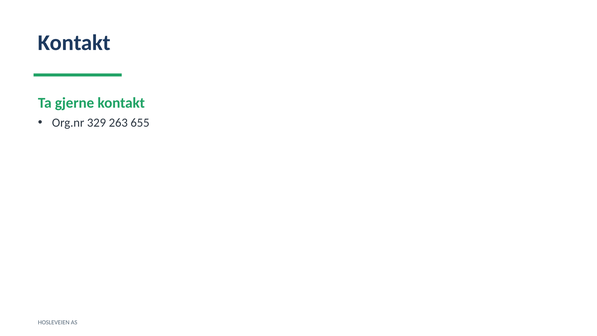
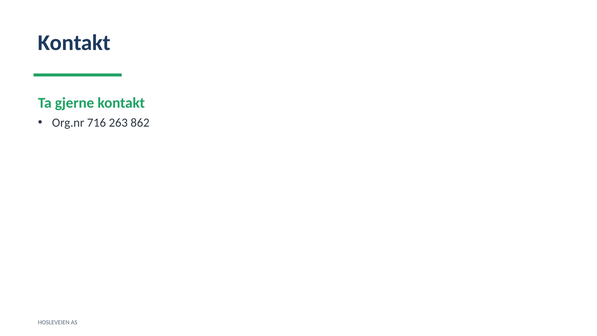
329: 329 -> 716
655: 655 -> 862
